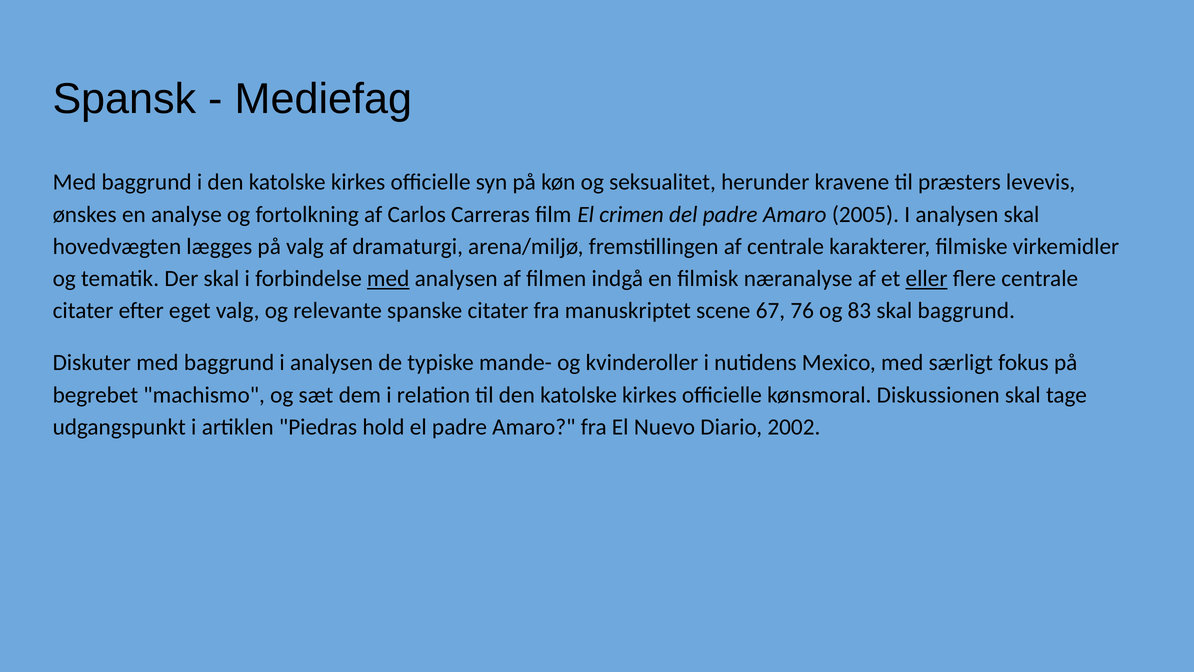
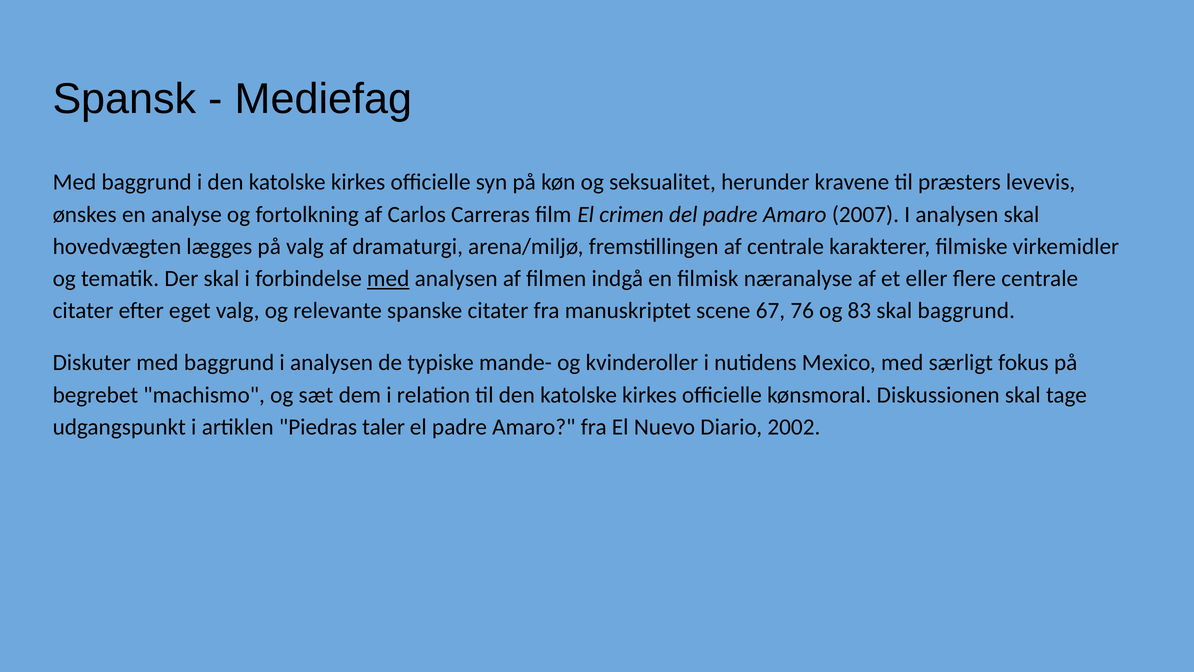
2005: 2005 -> 2007
eller underline: present -> none
hold: hold -> taler
